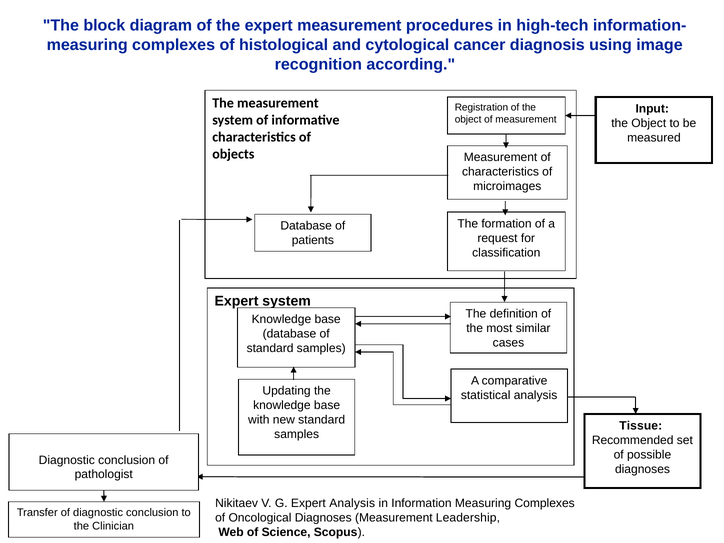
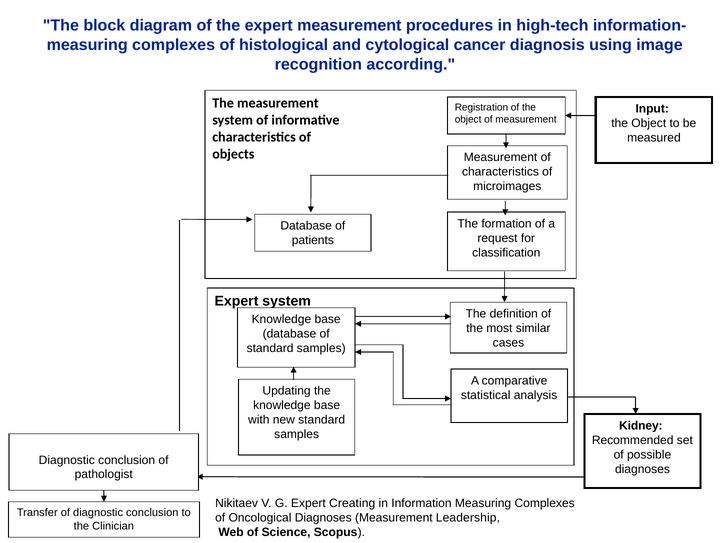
Tissue: Tissue -> Kidney
Expert Analysis: Analysis -> Creating
